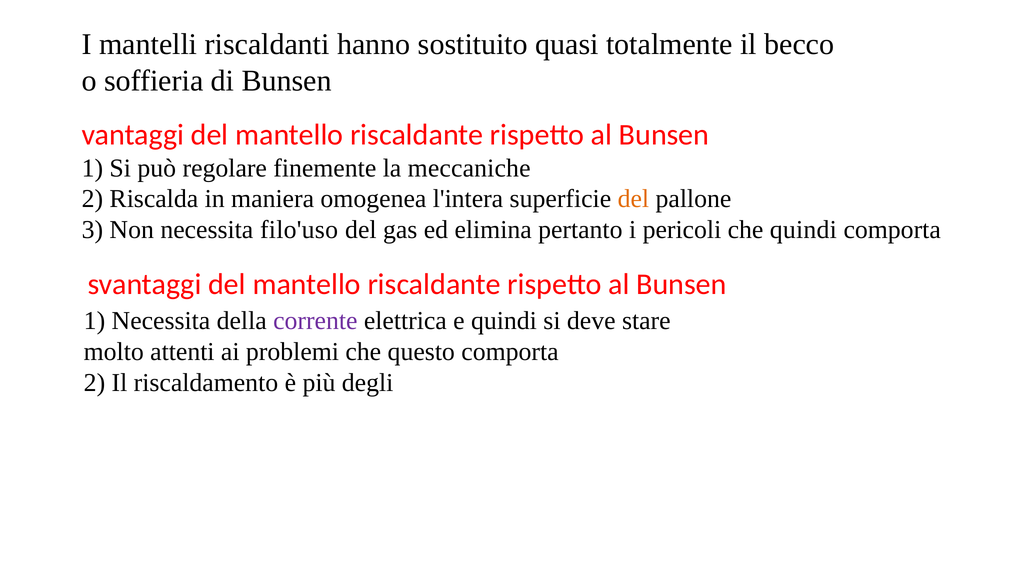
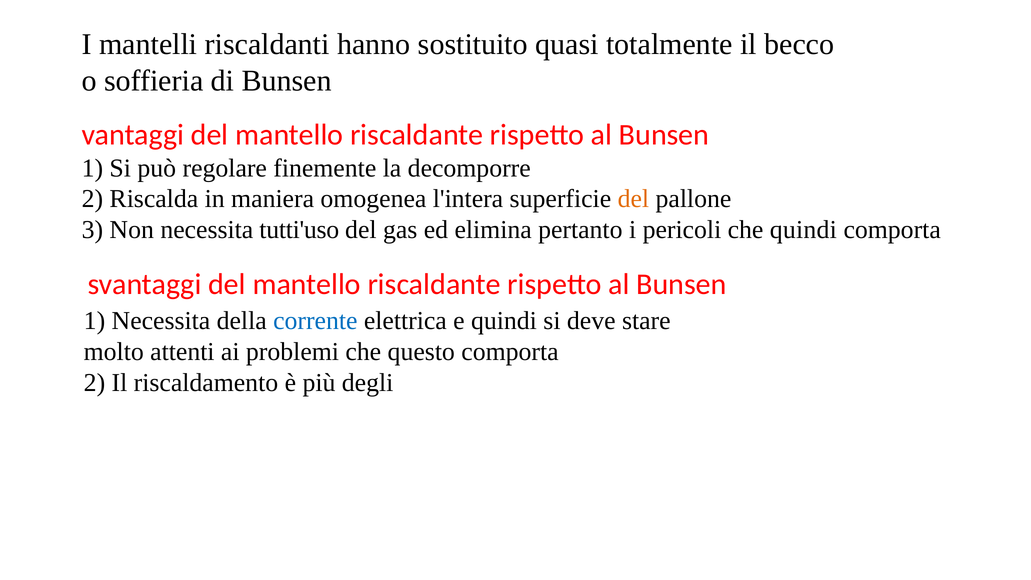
meccaniche: meccaniche -> decomporre
filo'uso: filo'uso -> tutti'uso
corrente colour: purple -> blue
